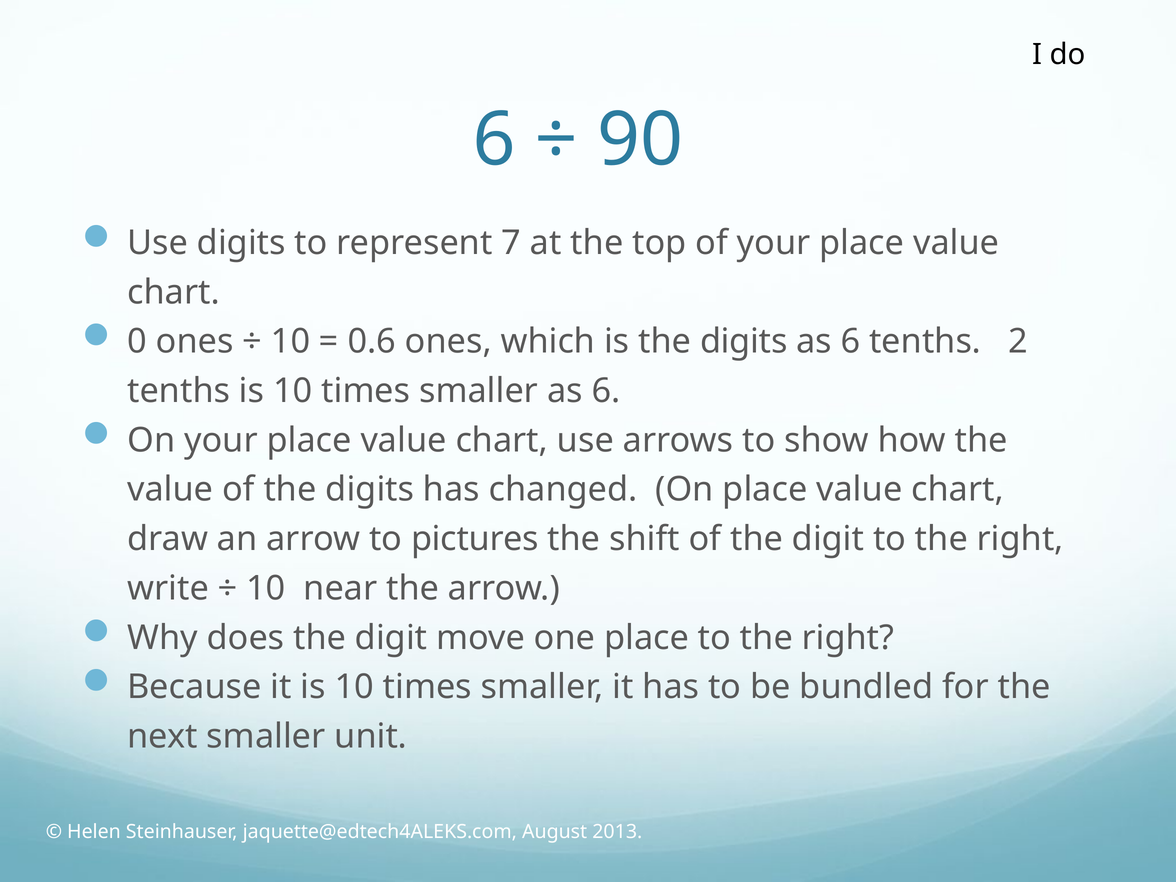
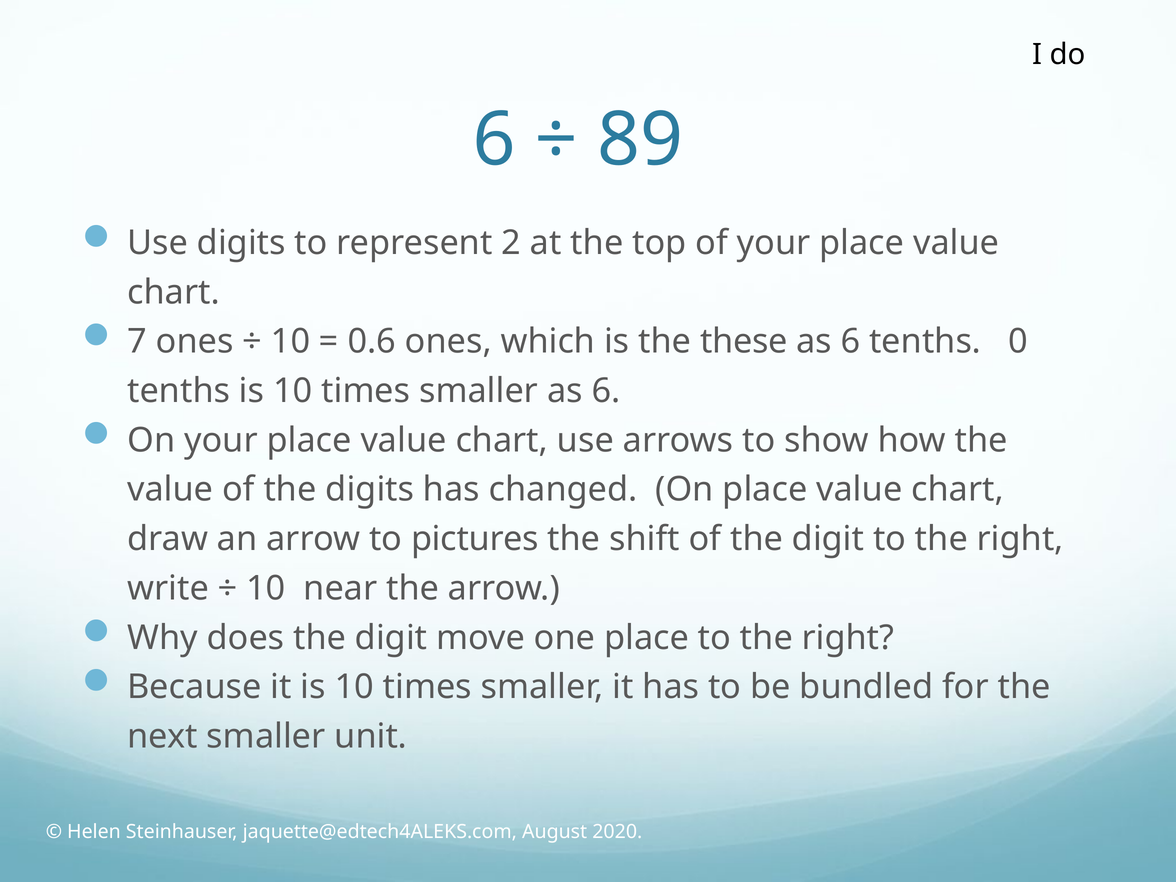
90: 90 -> 89
7: 7 -> 2
0: 0 -> 7
is the digits: digits -> these
2: 2 -> 0
2013: 2013 -> 2020
